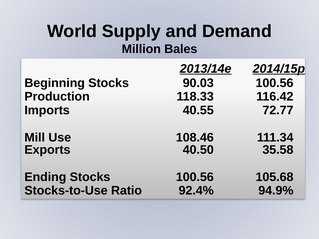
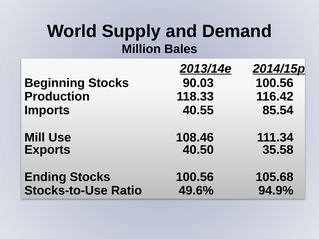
72.77: 72.77 -> 85.54
92.4%: 92.4% -> 49.6%
